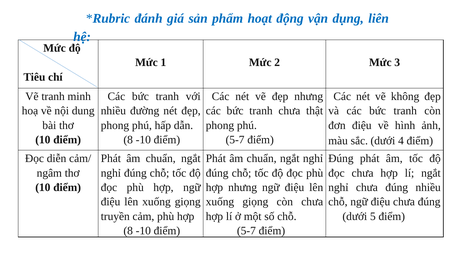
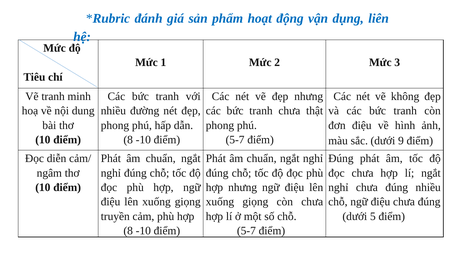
4: 4 -> 9
